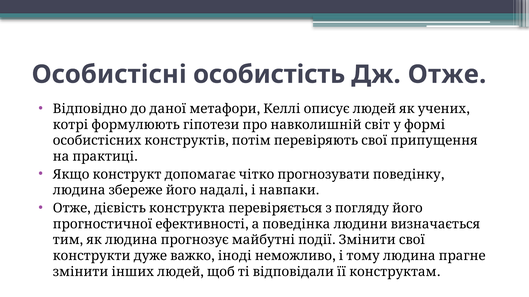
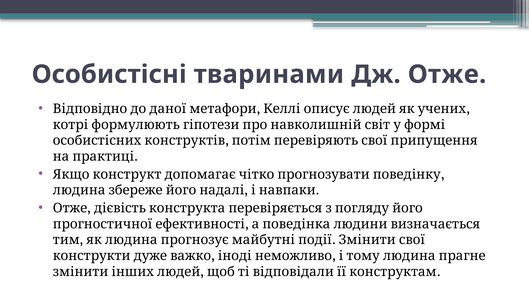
особистість: особистість -> тваринами
